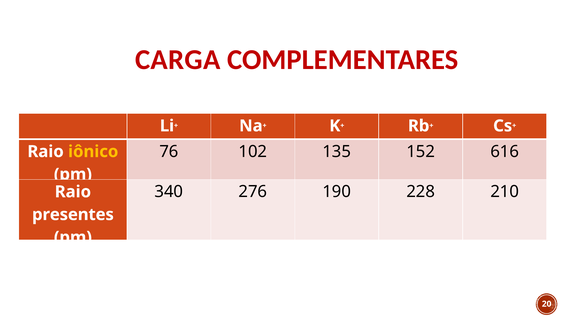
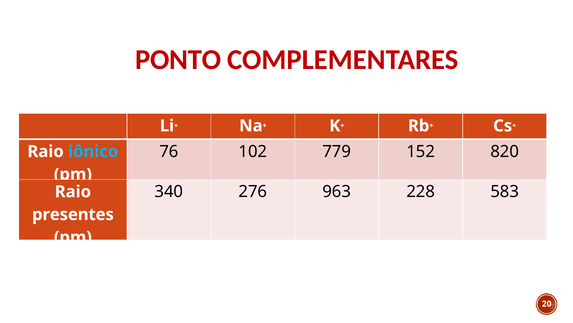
CARGA: CARGA -> PONTO
135: 135 -> 779
616: 616 -> 820
iônico colour: yellow -> light blue
190: 190 -> 963
210: 210 -> 583
